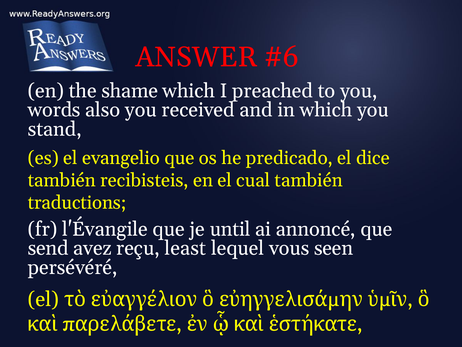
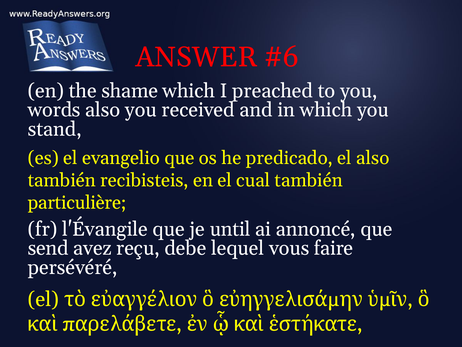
el dice: dice -> also
traductions: traductions -> particulière
least: least -> debe
seen: seen -> faire
